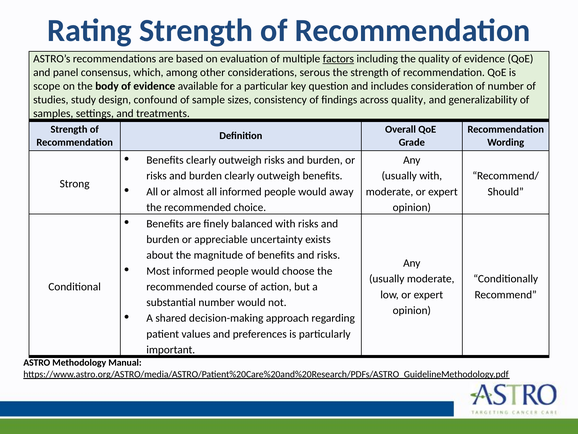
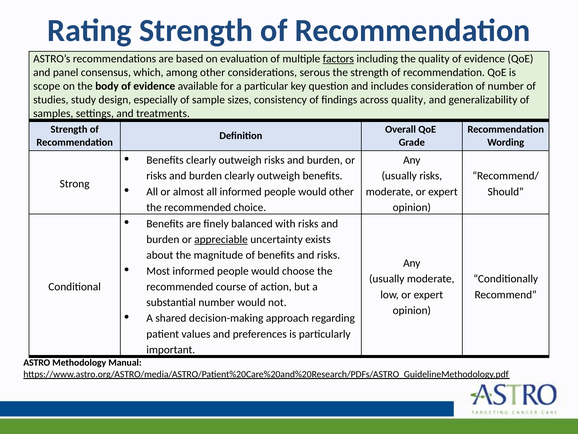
confound: confound -> especially
usually with: with -> risks
would away: away -> other
appreciable underline: none -> present
